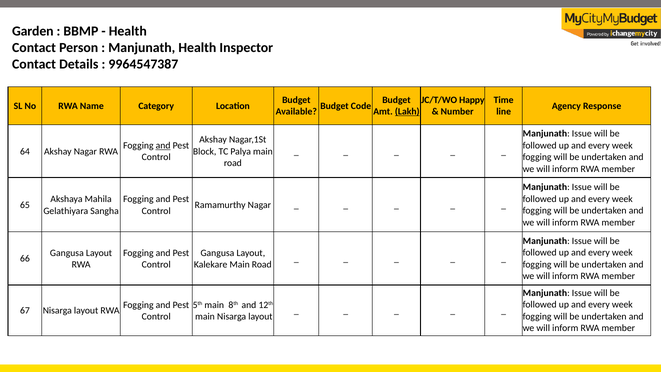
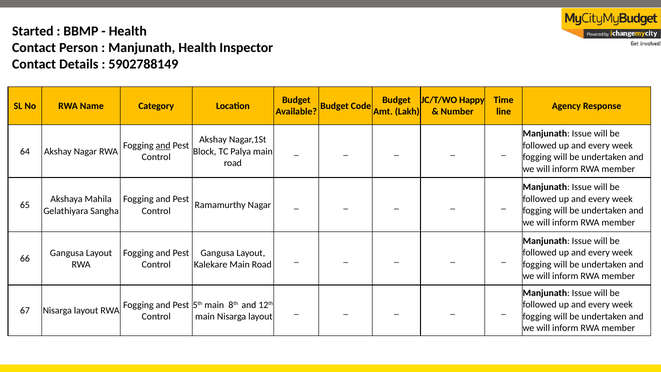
Garden: Garden -> Started
9964547387: 9964547387 -> 5902788149
Lakh underline: present -> none
